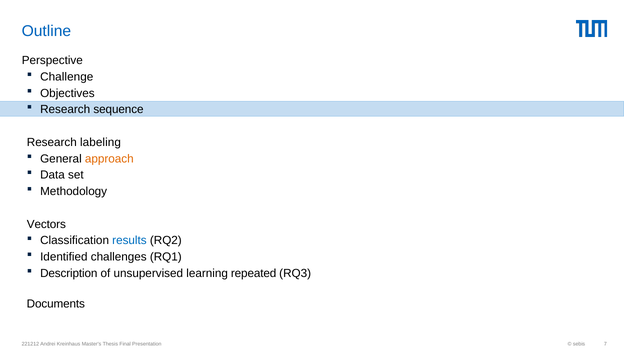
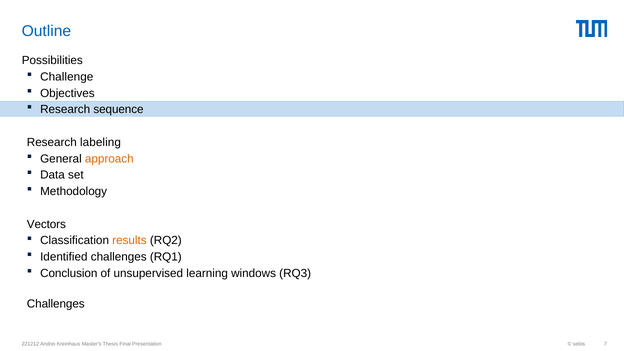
Perspective: Perspective -> Possibilities
results colour: blue -> orange
Description: Description -> Conclusion
repeated: repeated -> windows
Documents at (56, 304): Documents -> Challenges
